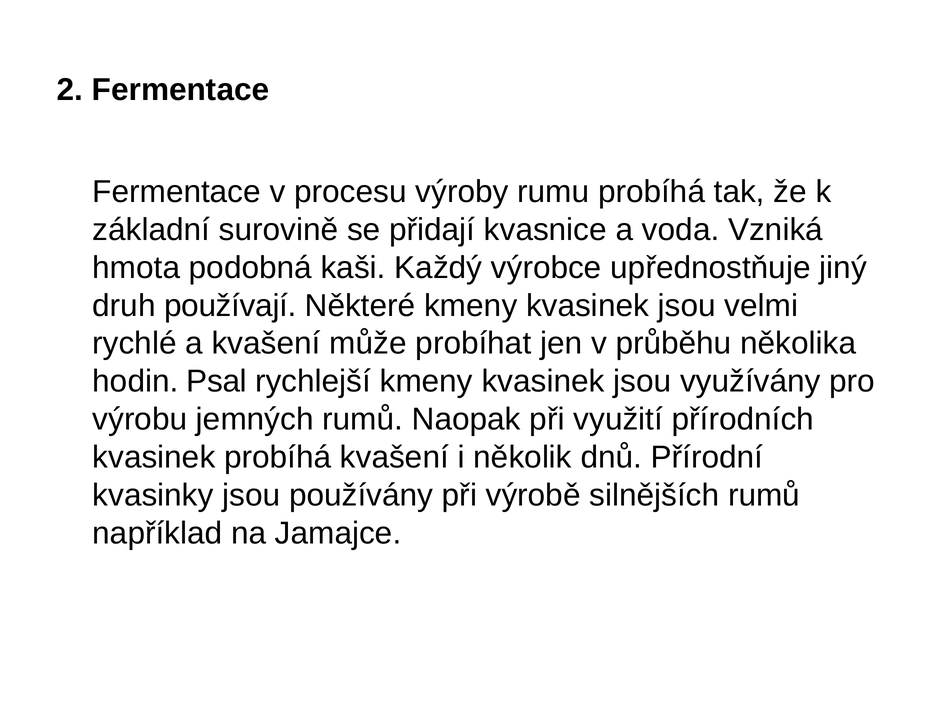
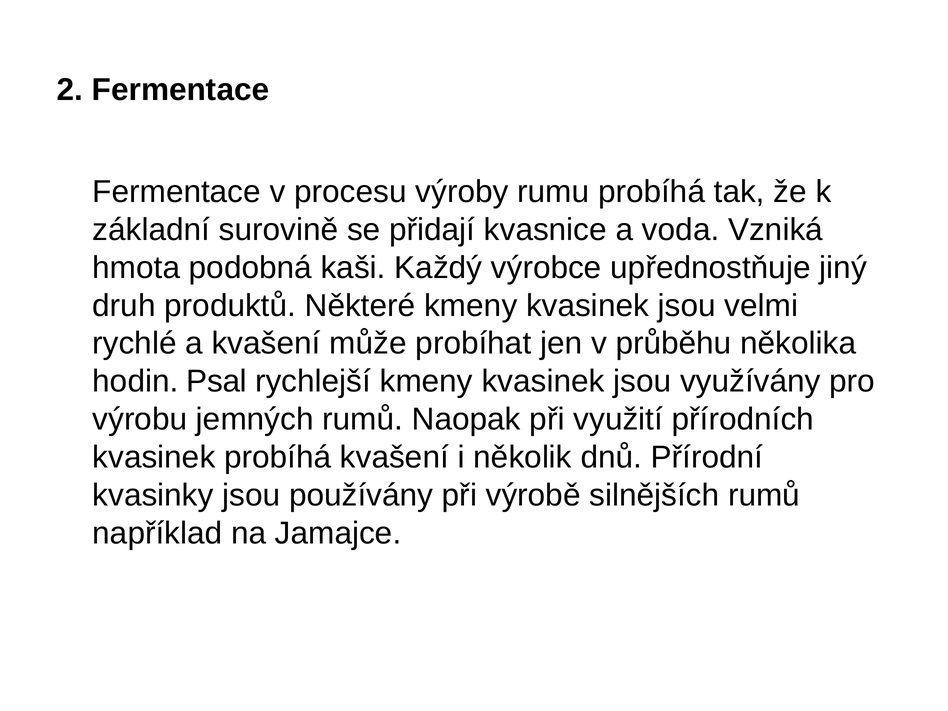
používají: používají -> produktů
